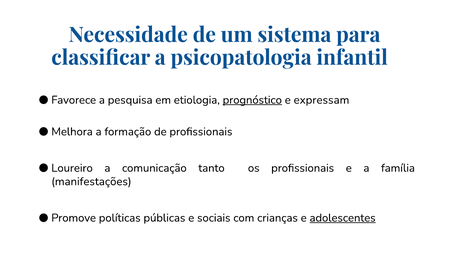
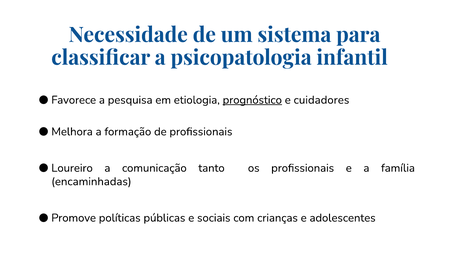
expressam: expressam -> cuidadores
manifestações: manifestações -> encaminhadas
adolescentes underline: present -> none
